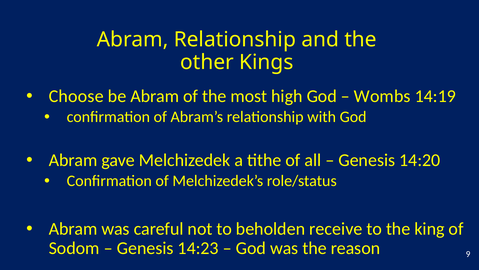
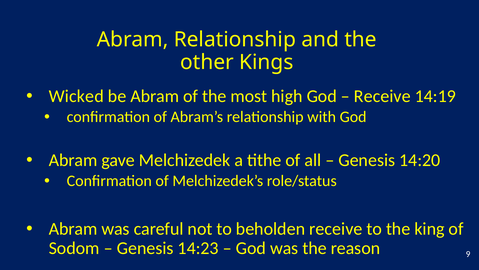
Choose: Choose -> Wicked
Wombs at (382, 96): Wombs -> Receive
